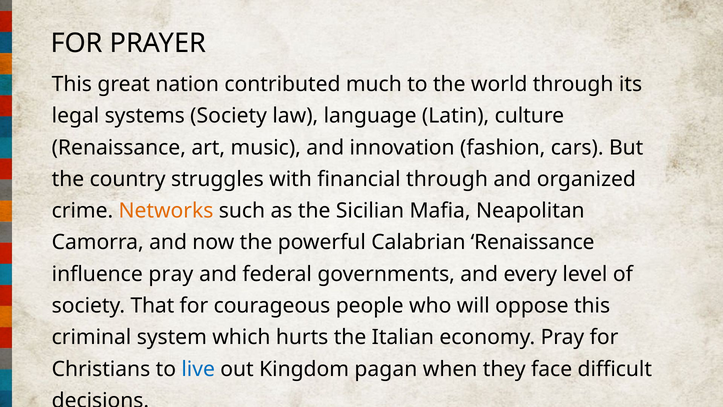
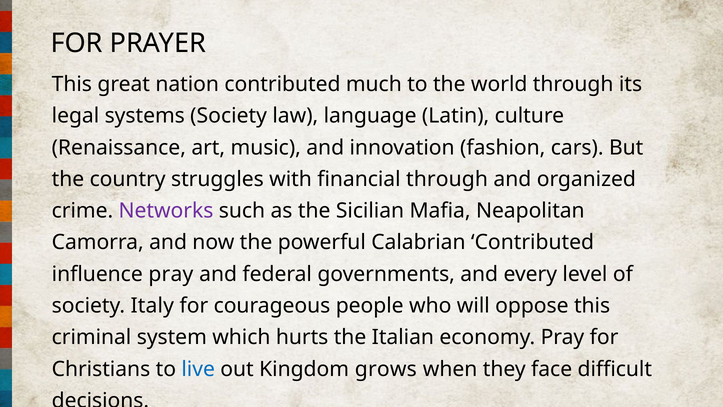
Networks colour: orange -> purple
Calabrian Renaissance: Renaissance -> Contributed
That: That -> Italy
pagan: pagan -> grows
